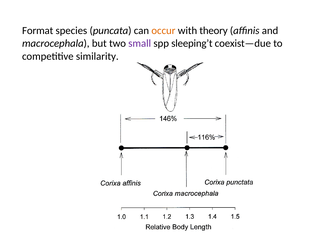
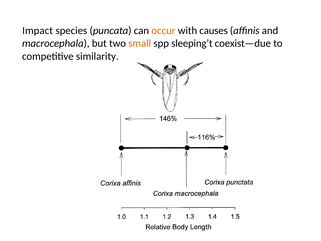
Format: Format -> Impact
theory: theory -> causes
small colour: purple -> orange
